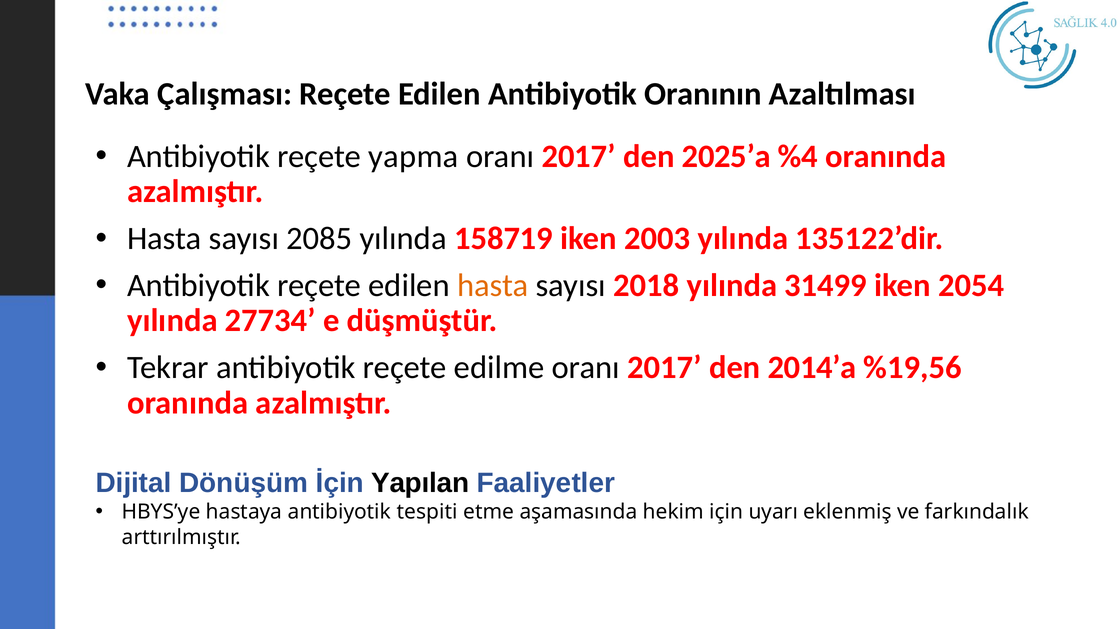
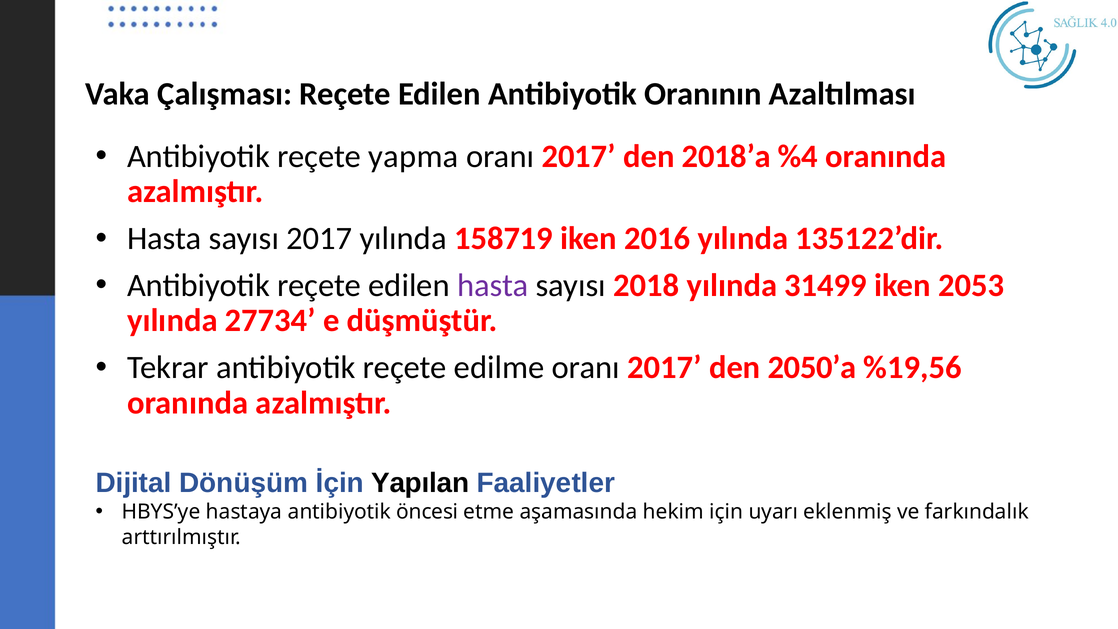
2025’a: 2025’a -> 2018’a
sayısı 2085: 2085 -> 2017
2003: 2003 -> 2016
hasta at (493, 285) colour: orange -> purple
2054: 2054 -> 2053
2014’a: 2014’a -> 2050’a
tespiti: tespiti -> öncesi
